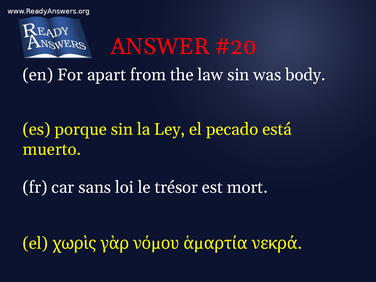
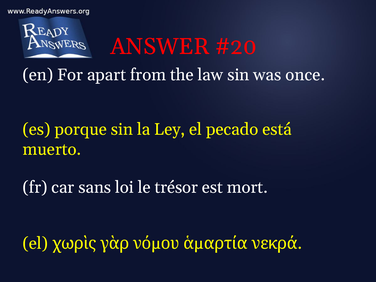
body: body -> once
